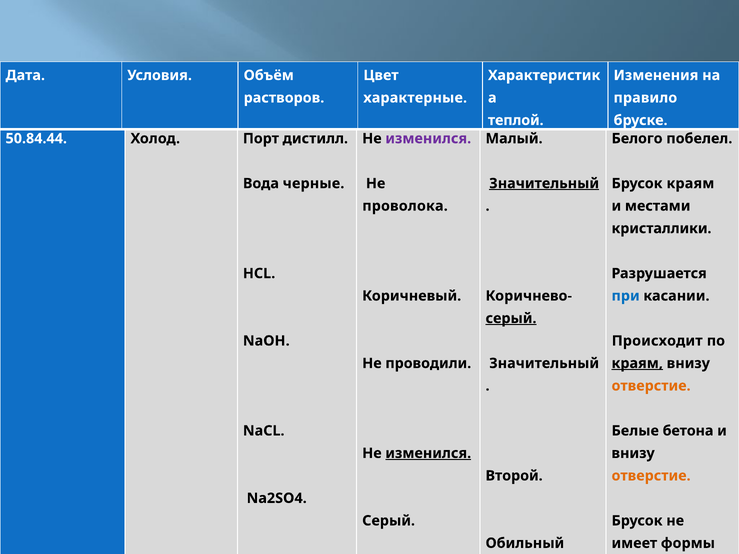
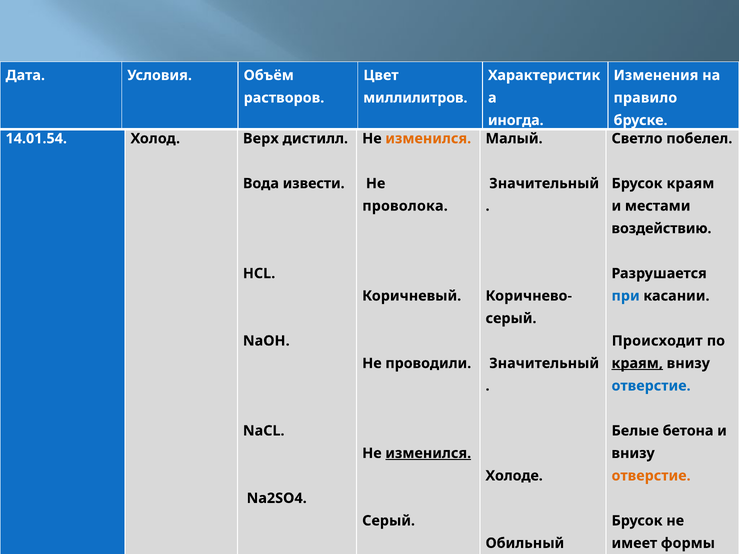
характерные: характерные -> миллилитров
теплой: теплой -> иногда
50.84.44: 50.84.44 -> 14.01.54
Порт: Порт -> Верх
изменился at (428, 139) colour: purple -> orange
Белого: Белого -> Светло
черные: черные -> извести
Значительный at (544, 184) underline: present -> none
кристаллики: кристаллики -> воздействию
серый at (511, 318) underline: present -> none
отверстие at (651, 386) colour: orange -> blue
Второй: Второй -> Холоде
